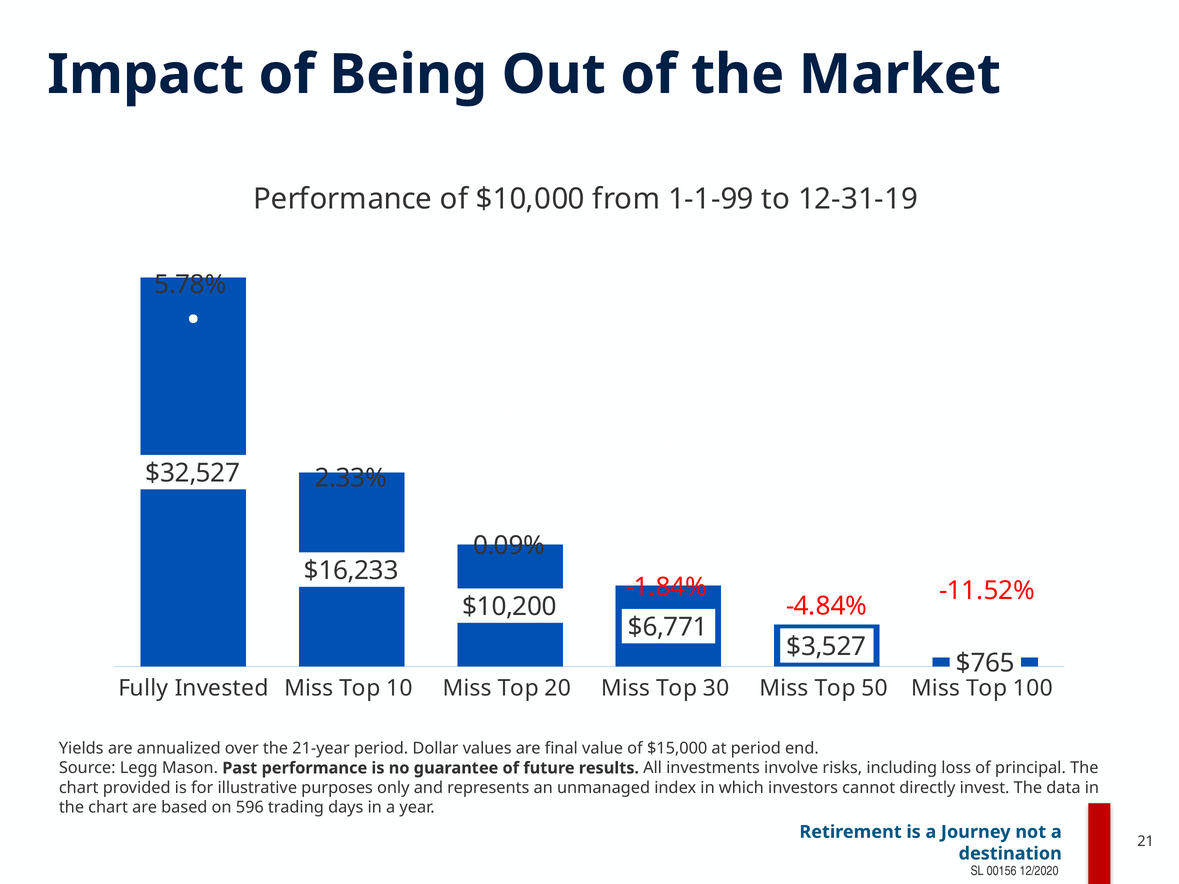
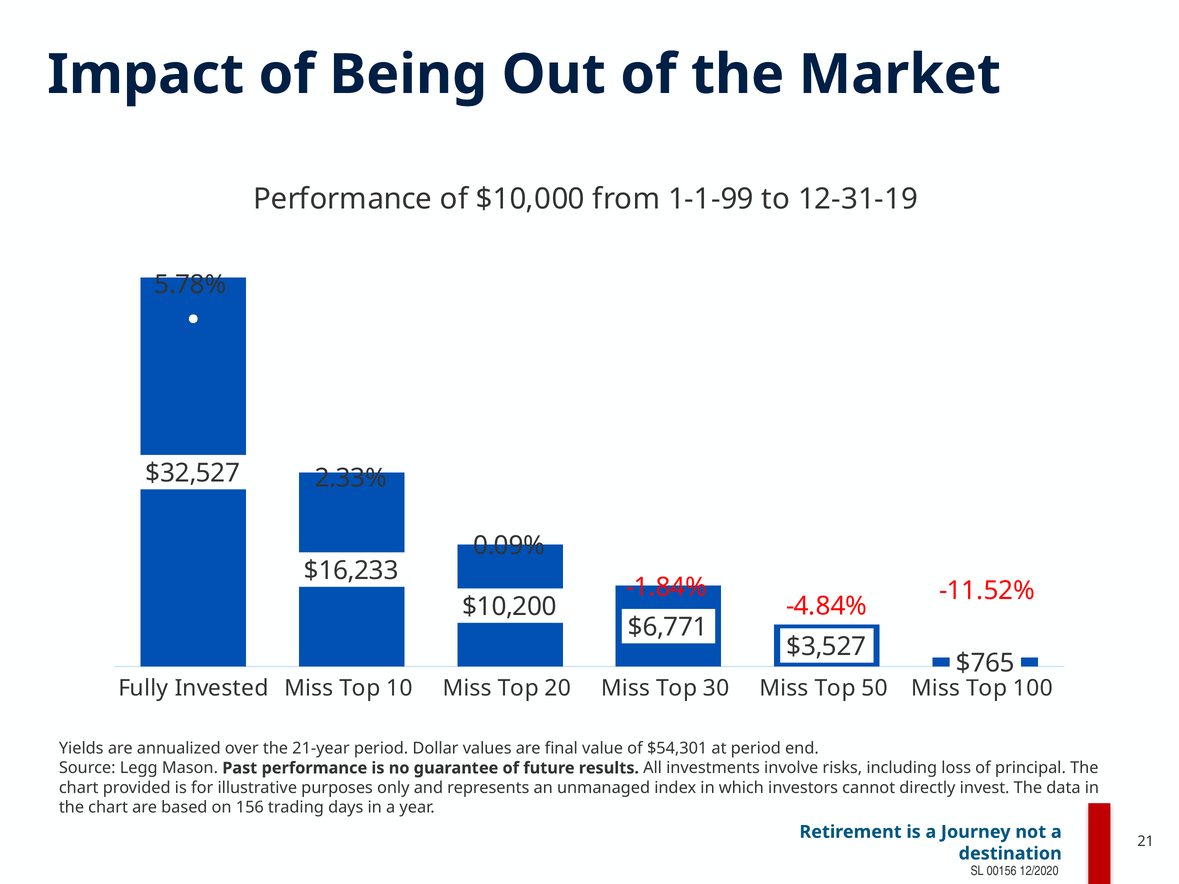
of $15,000: $15,000 -> $54,301
596: 596 -> 156
